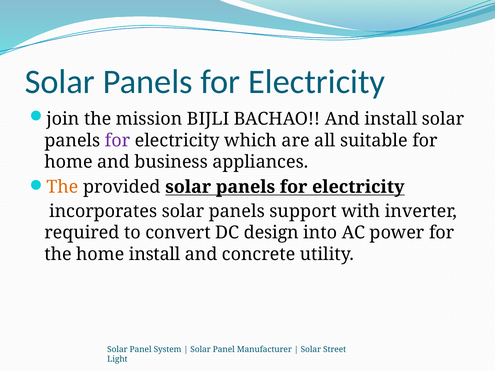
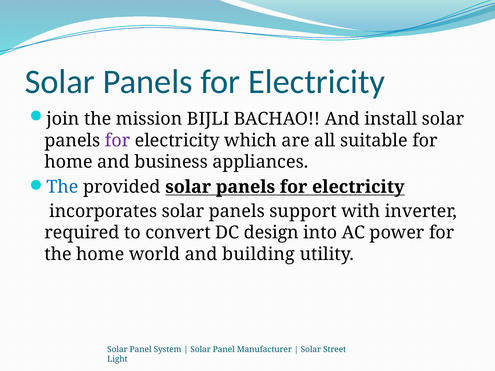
The at (63, 187) colour: orange -> blue
home install: install -> world
concrete: concrete -> building
